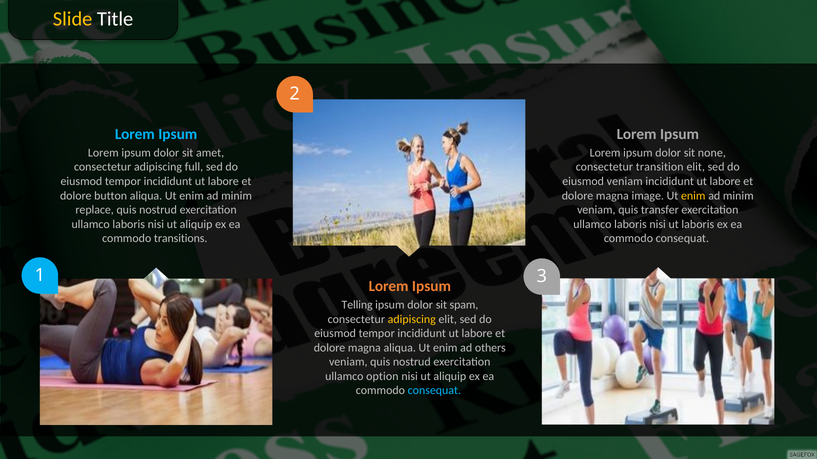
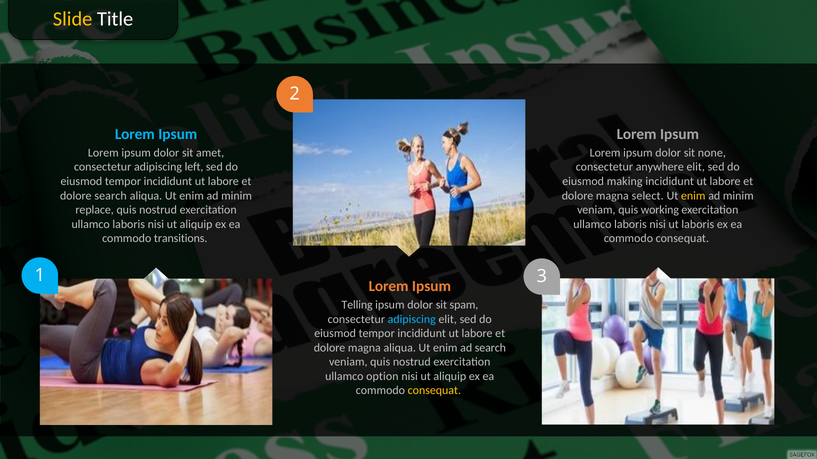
full: full -> left
transition: transition -> anywhere
eiusmod veniam: veniam -> making
dolore button: button -> search
image: image -> select
transfer: transfer -> working
adipiscing at (412, 320) colour: yellow -> light blue
ad others: others -> search
consequat at (434, 391) colour: light blue -> yellow
